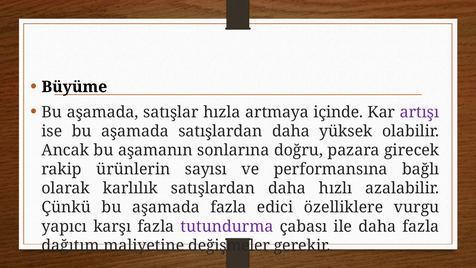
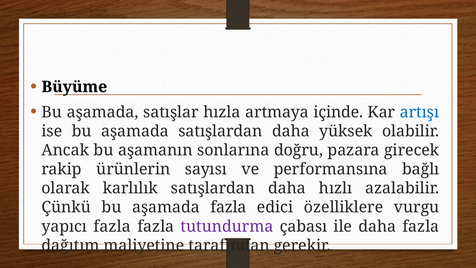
artışı colour: purple -> blue
yapıcı karşı: karşı -> fazla
değişmeler: değişmeler -> tarafından
